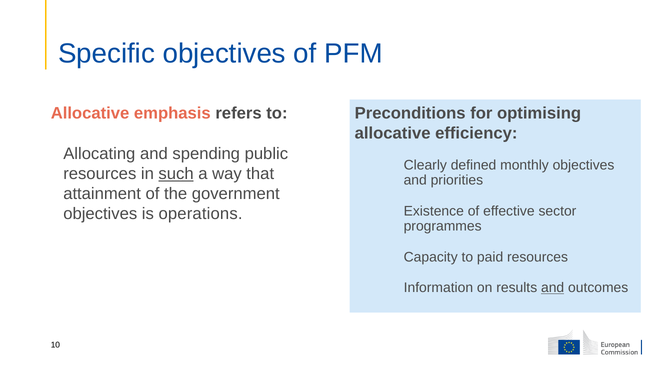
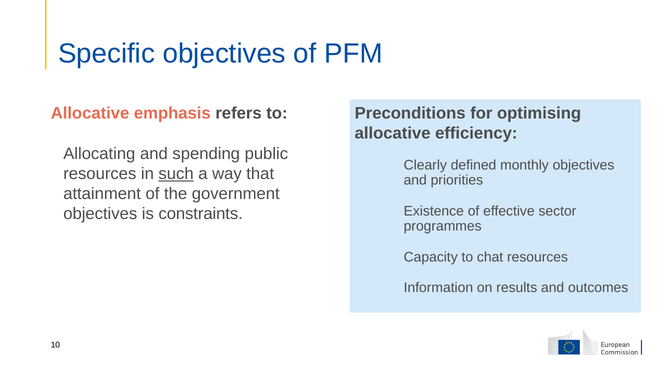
operations: operations -> constraints
paid: paid -> chat
and at (553, 288) underline: present -> none
